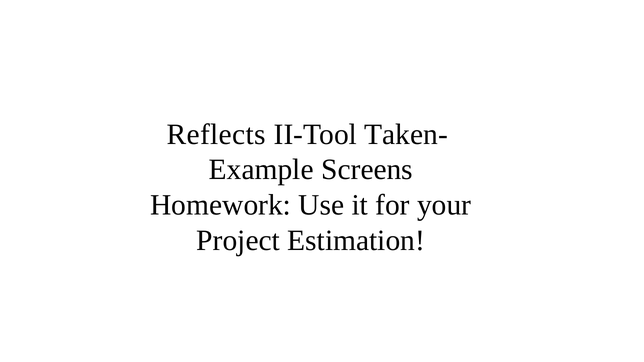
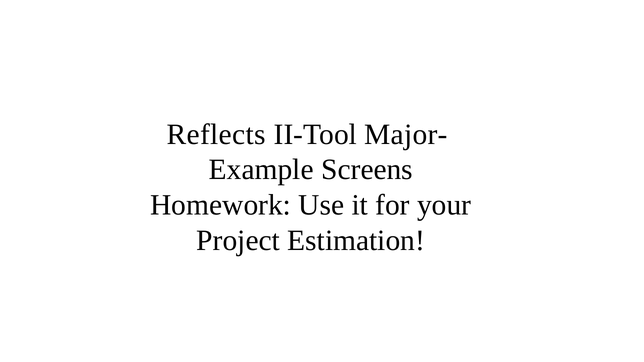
Taken-: Taken- -> Major-
